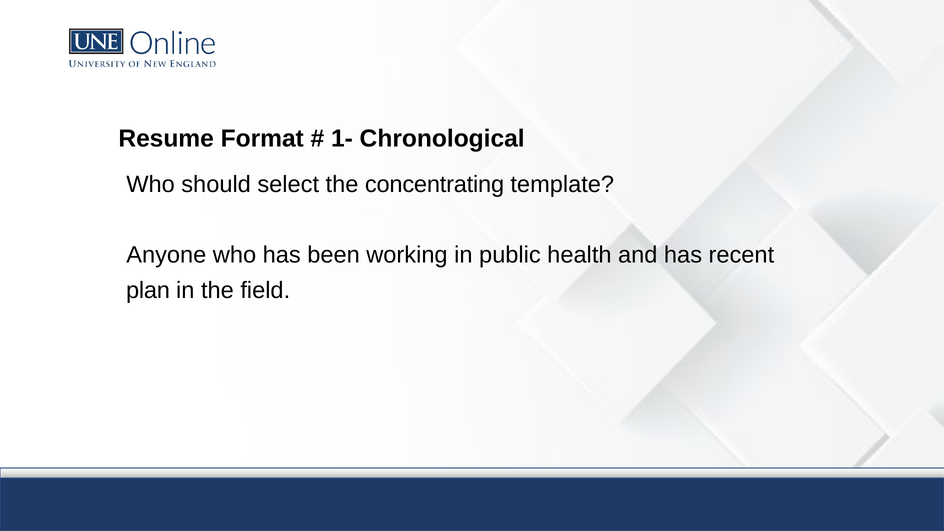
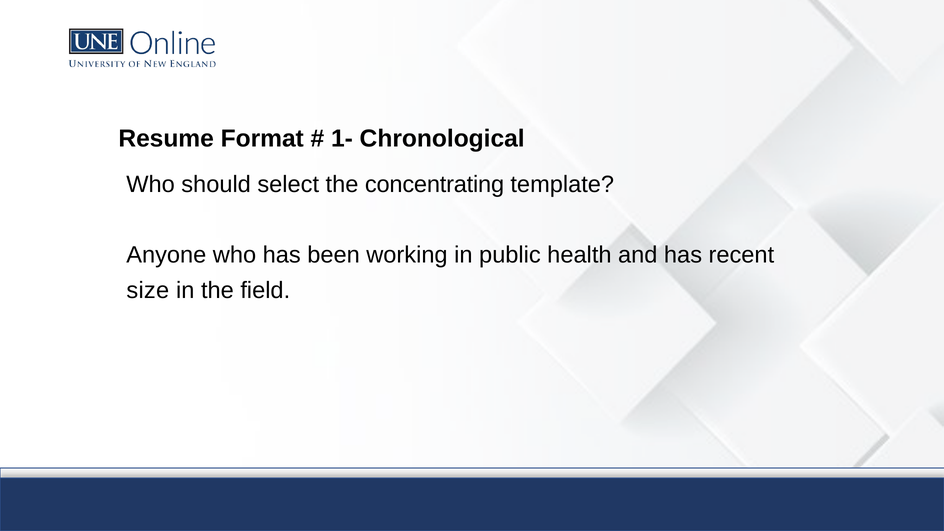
plan: plan -> size
